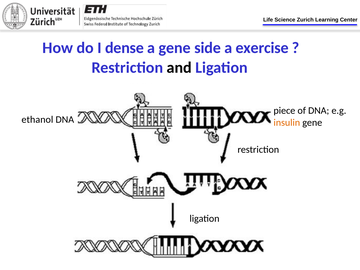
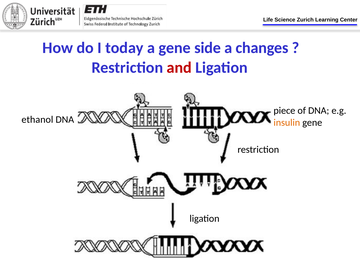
dense: dense -> today
exercise: exercise -> changes
and colour: black -> red
